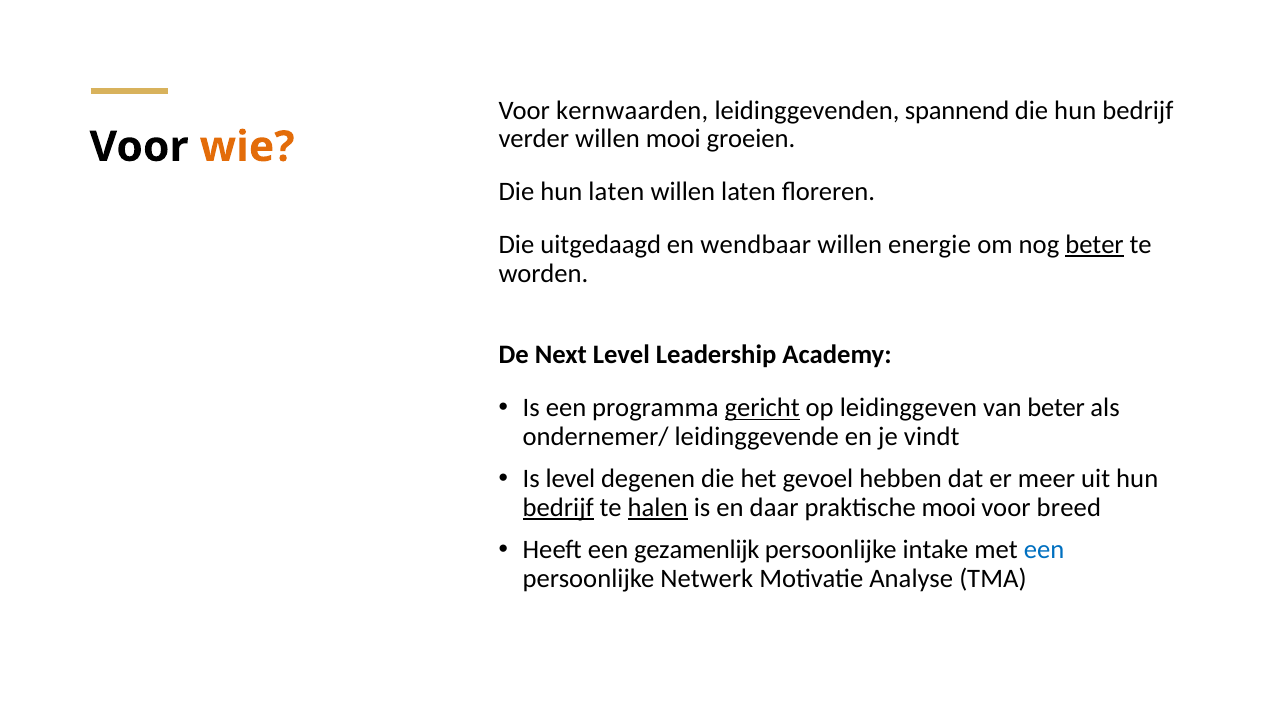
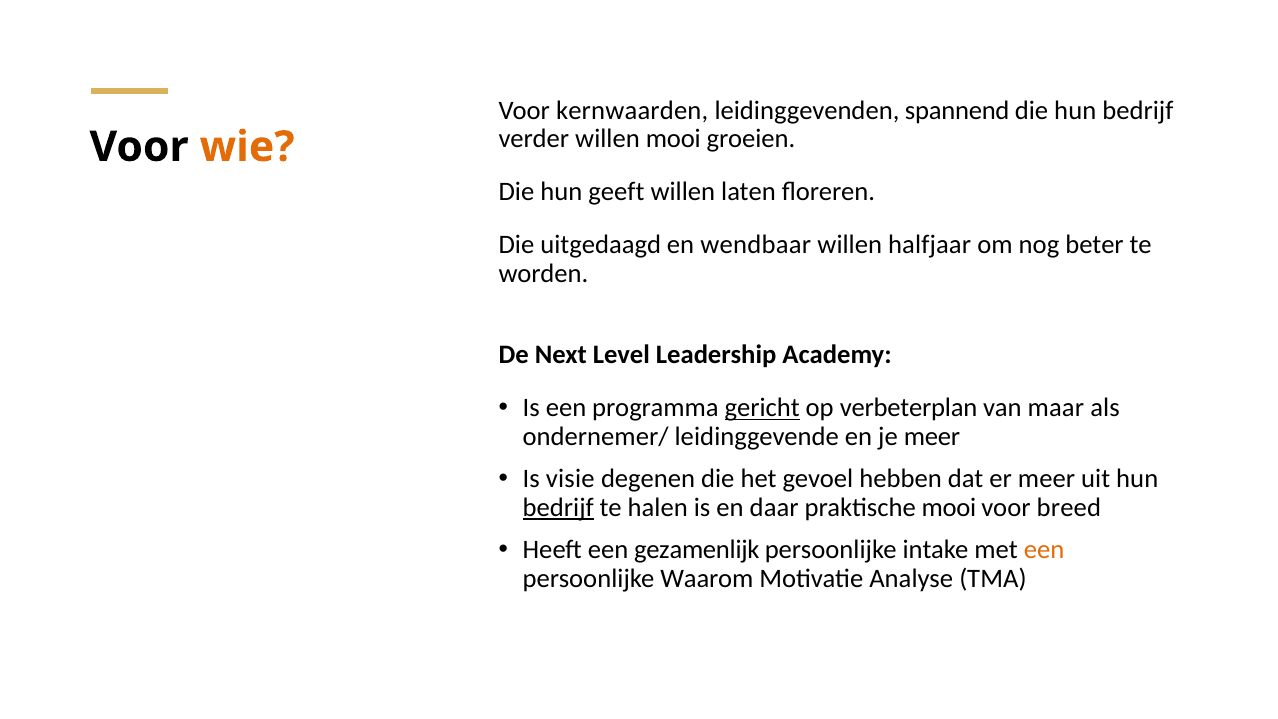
hun laten: laten -> geeft
energie: energie -> halfjaar
beter at (1095, 245) underline: present -> none
leidinggeven: leidinggeven -> verbeterplan
van beter: beter -> maar
je vindt: vindt -> meer
Is level: level -> visie
halen underline: present -> none
een at (1044, 550) colour: blue -> orange
Netwerk: Netwerk -> Waarom
